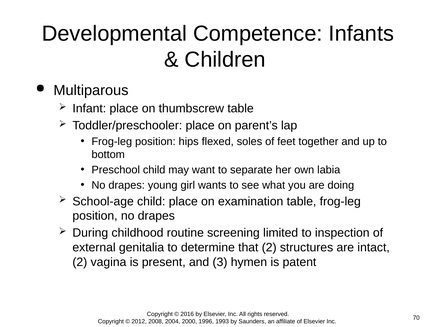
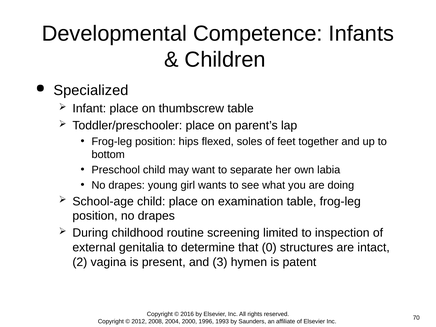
Multiparous: Multiparous -> Specialized
that 2: 2 -> 0
